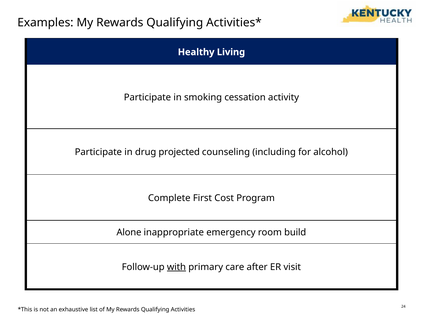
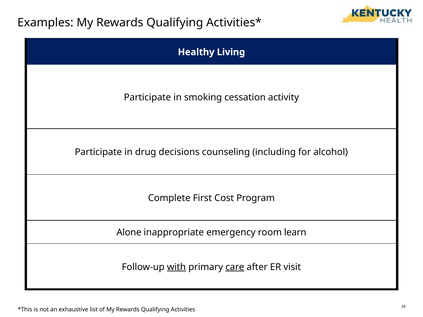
projected: projected -> decisions
build: build -> learn
care underline: none -> present
